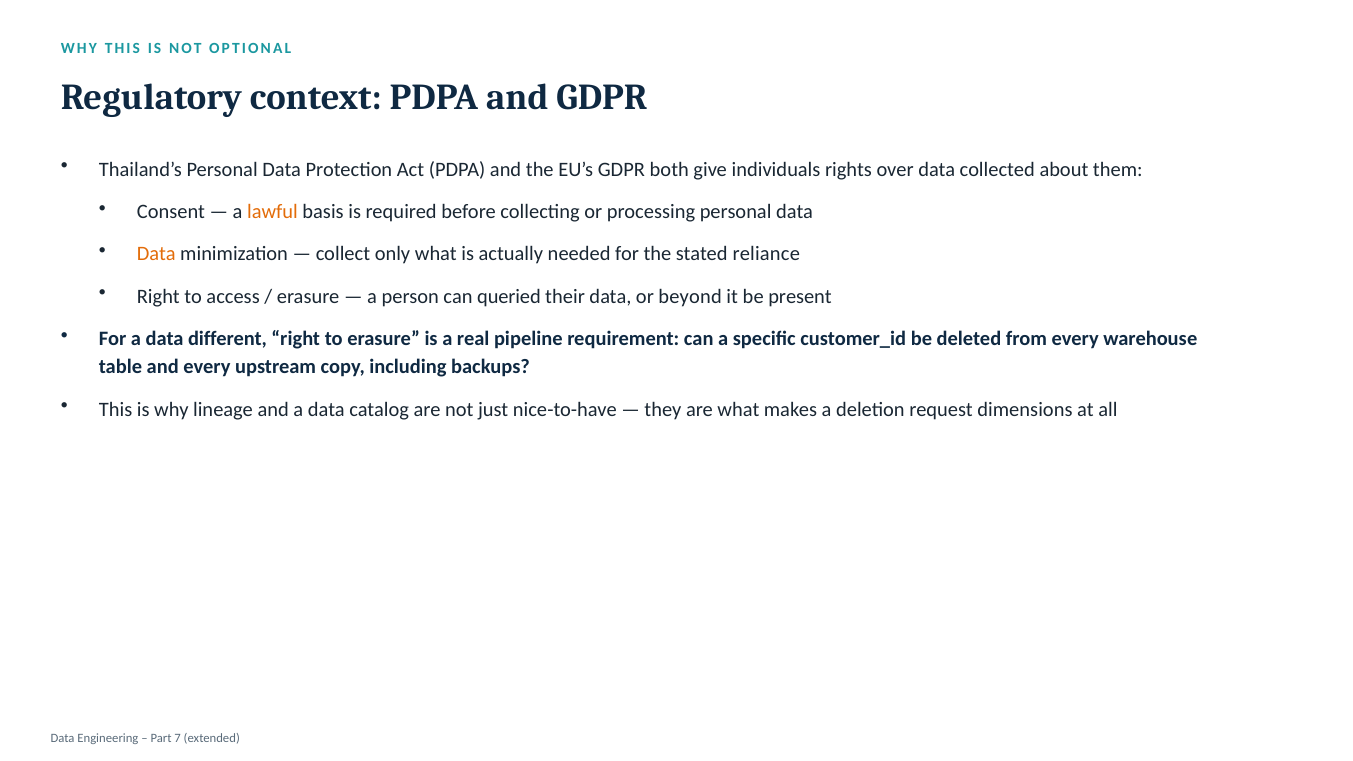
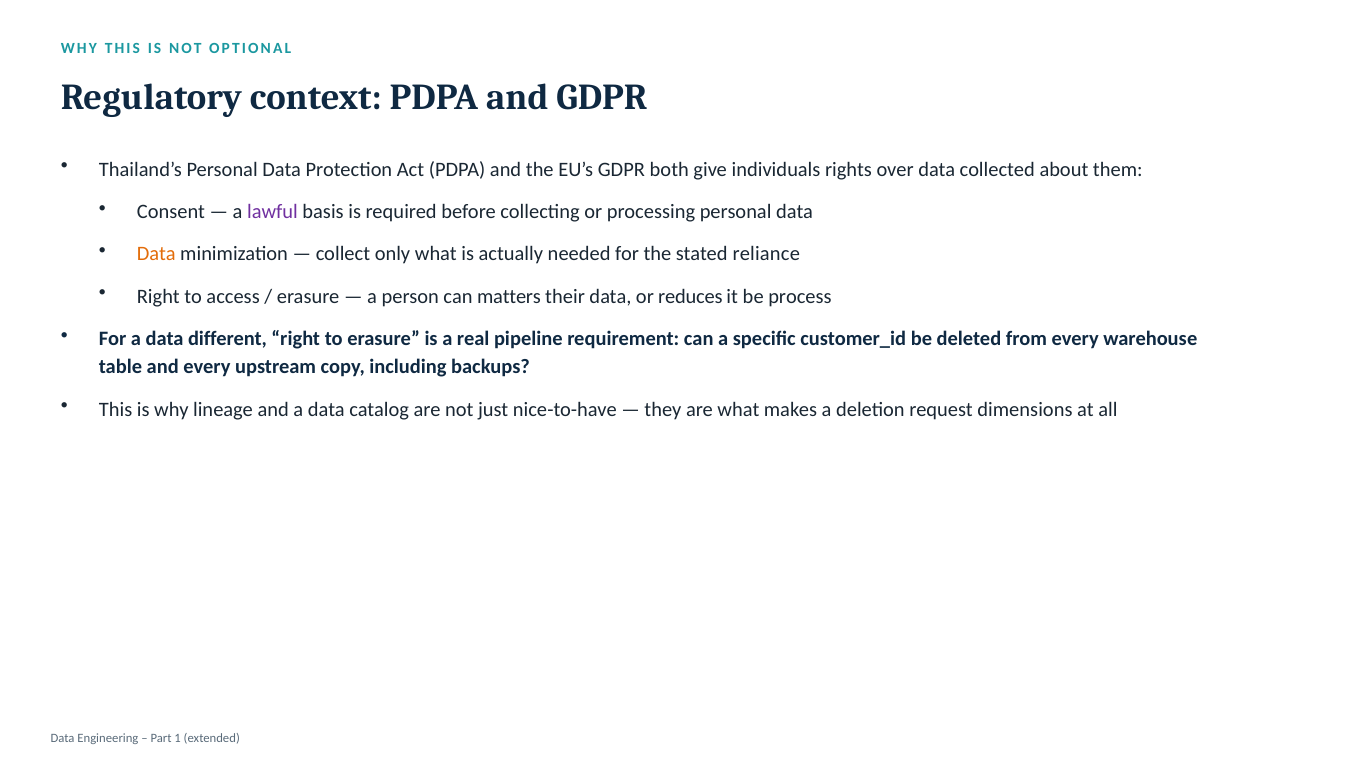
lawful colour: orange -> purple
queried: queried -> matters
beyond: beyond -> reduces
present: present -> process
7: 7 -> 1
